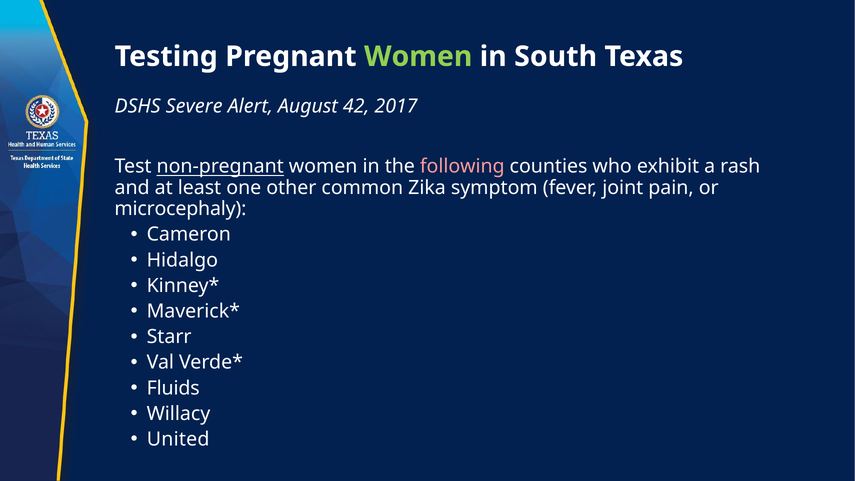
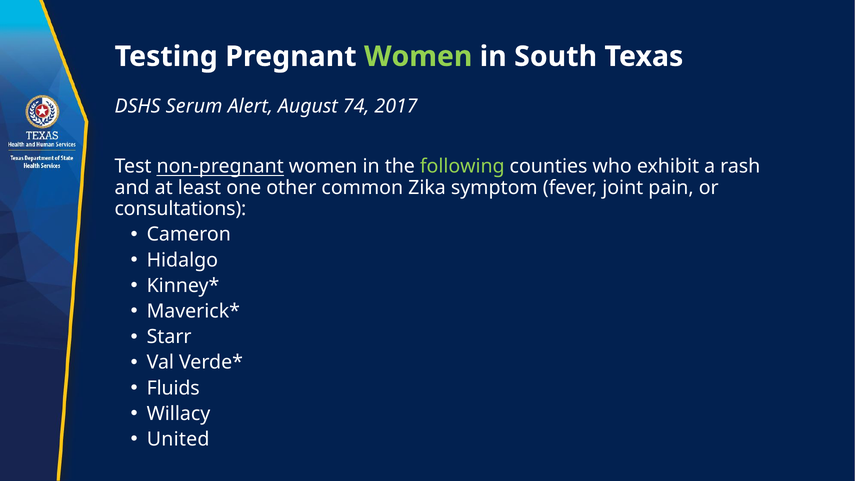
Severe: Severe -> Serum
42: 42 -> 74
following colour: pink -> light green
microcephaly: microcephaly -> consultations
